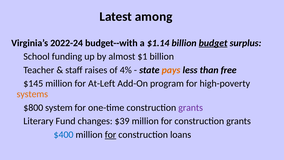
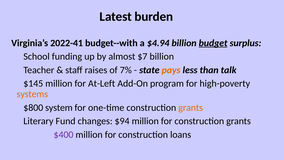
among: among -> burden
2022-24: 2022-24 -> 2022-41
$1.14: $1.14 -> $4.94
$1: $1 -> $7
4%: 4% -> 7%
free: free -> talk
grants at (191, 107) colour: purple -> orange
$39: $39 -> $94
$400 colour: blue -> purple
for at (111, 134) underline: present -> none
